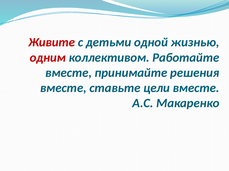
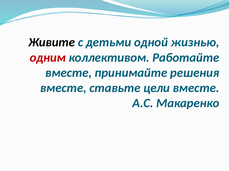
Живите colour: red -> black
